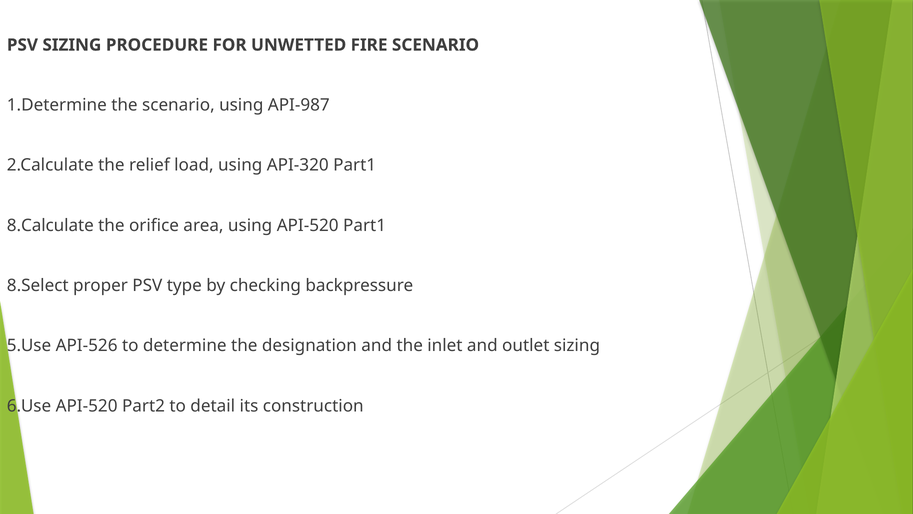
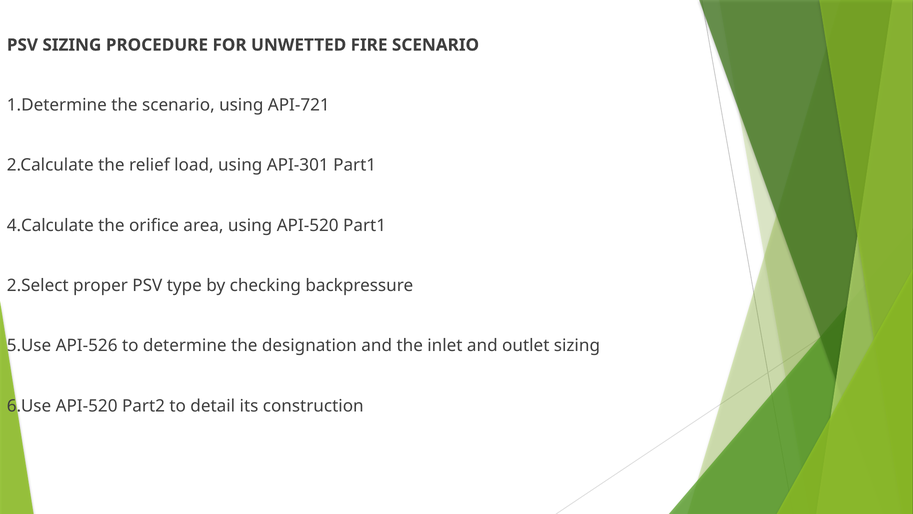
API-987: API-987 -> API-721
API-320: API-320 -> API-301
8.Calculate: 8.Calculate -> 4.Calculate
8.Select: 8.Select -> 2.Select
